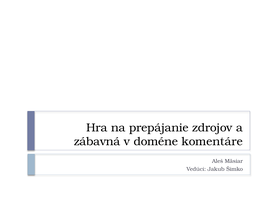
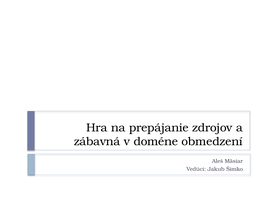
komentáre: komentáre -> obmedzení
